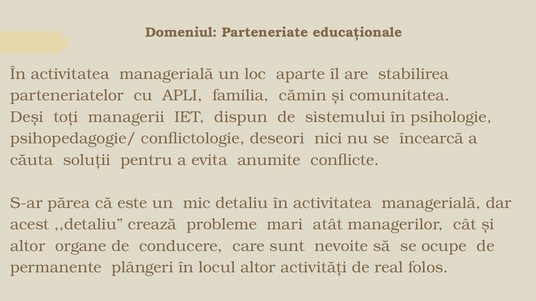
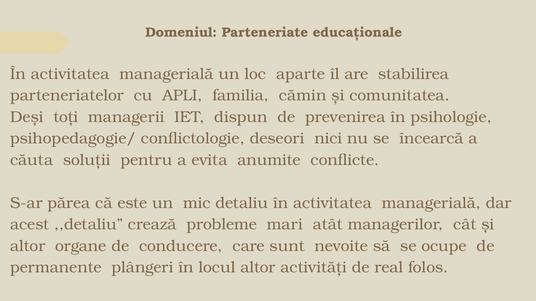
sistemului: sistemului -> prevenirea
